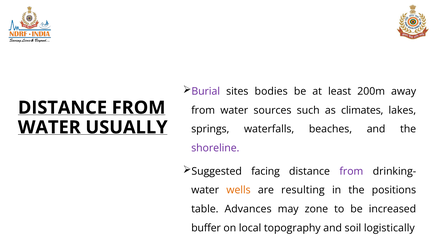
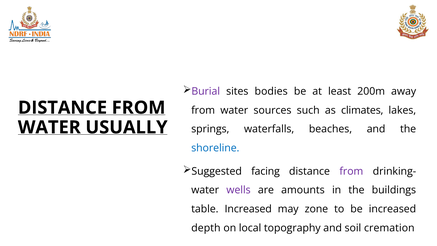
shoreline colour: purple -> blue
wells colour: orange -> purple
resulting: resulting -> amounts
positions: positions -> buildings
table Advances: Advances -> Increased
buffer: buffer -> depth
logistically: logistically -> cremation
